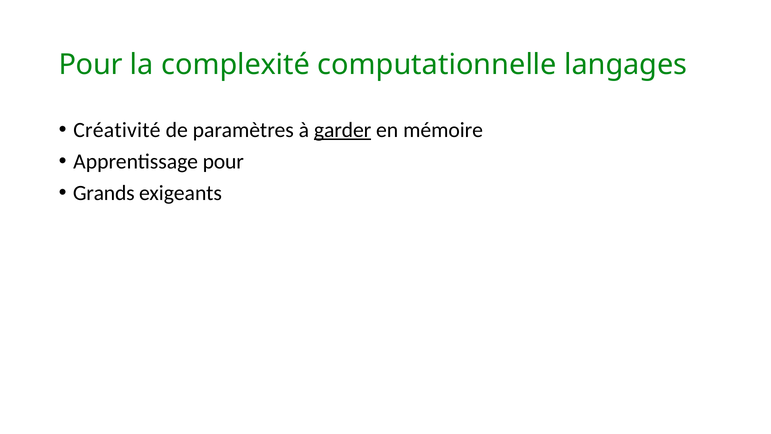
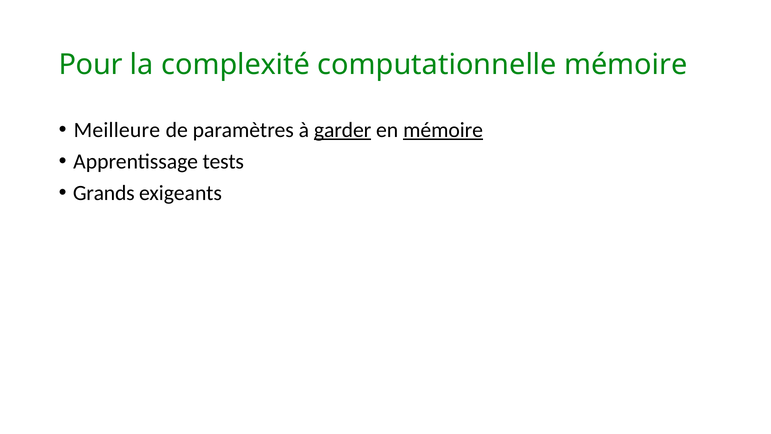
computationnelle langages: langages -> mémoire
Créativité: Créativité -> Meilleure
mémoire at (443, 130) underline: none -> present
Apprentissage pour: pour -> tests
